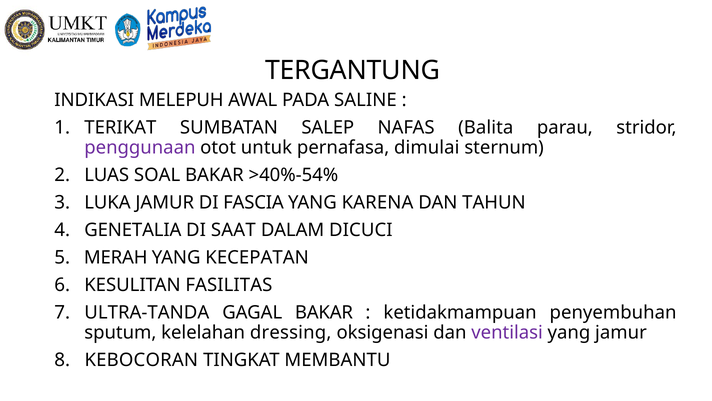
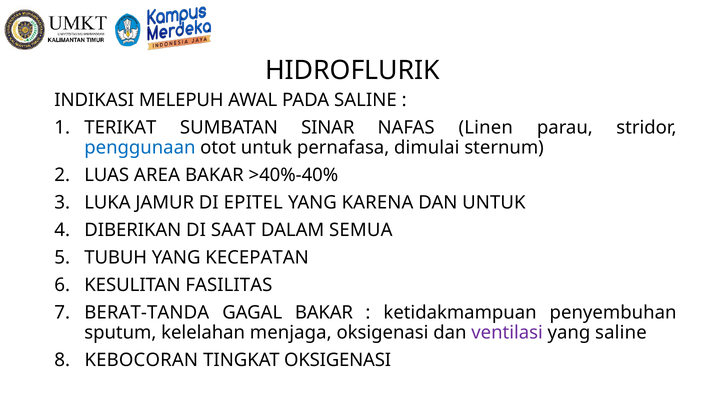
TERGANTUNG: TERGANTUNG -> HIDROFLURIK
SALEP: SALEP -> SINAR
Balita: Balita -> Linen
penggunaan colour: purple -> blue
SOAL: SOAL -> AREA
>40%-54%: >40%-54% -> >40%-40%
FASCIA: FASCIA -> EPITEL
DAN TAHUN: TAHUN -> UNTUK
GENETALIA: GENETALIA -> DIBERIKAN
DICUCI: DICUCI -> SEMUA
MERAH: MERAH -> TUBUH
ULTRA-TANDA: ULTRA-TANDA -> BERAT-TANDA
dressing: dressing -> menjaga
yang jamur: jamur -> saline
TINGKAT MEMBANTU: MEMBANTU -> OKSIGENASI
